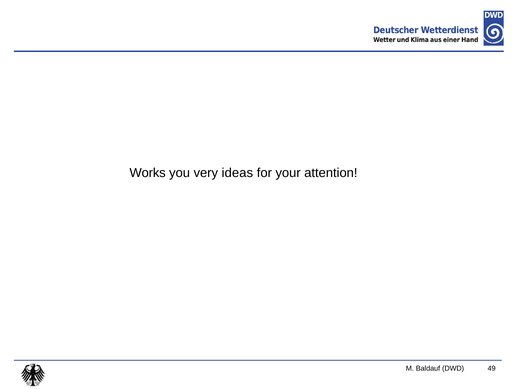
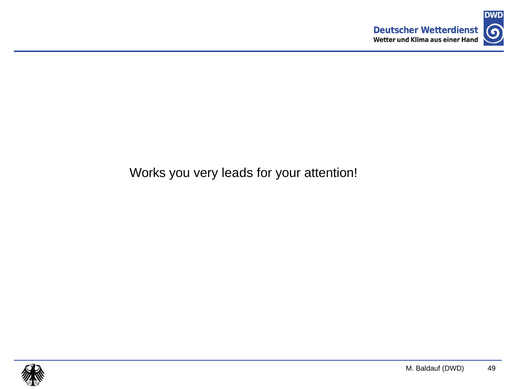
ideas: ideas -> leads
